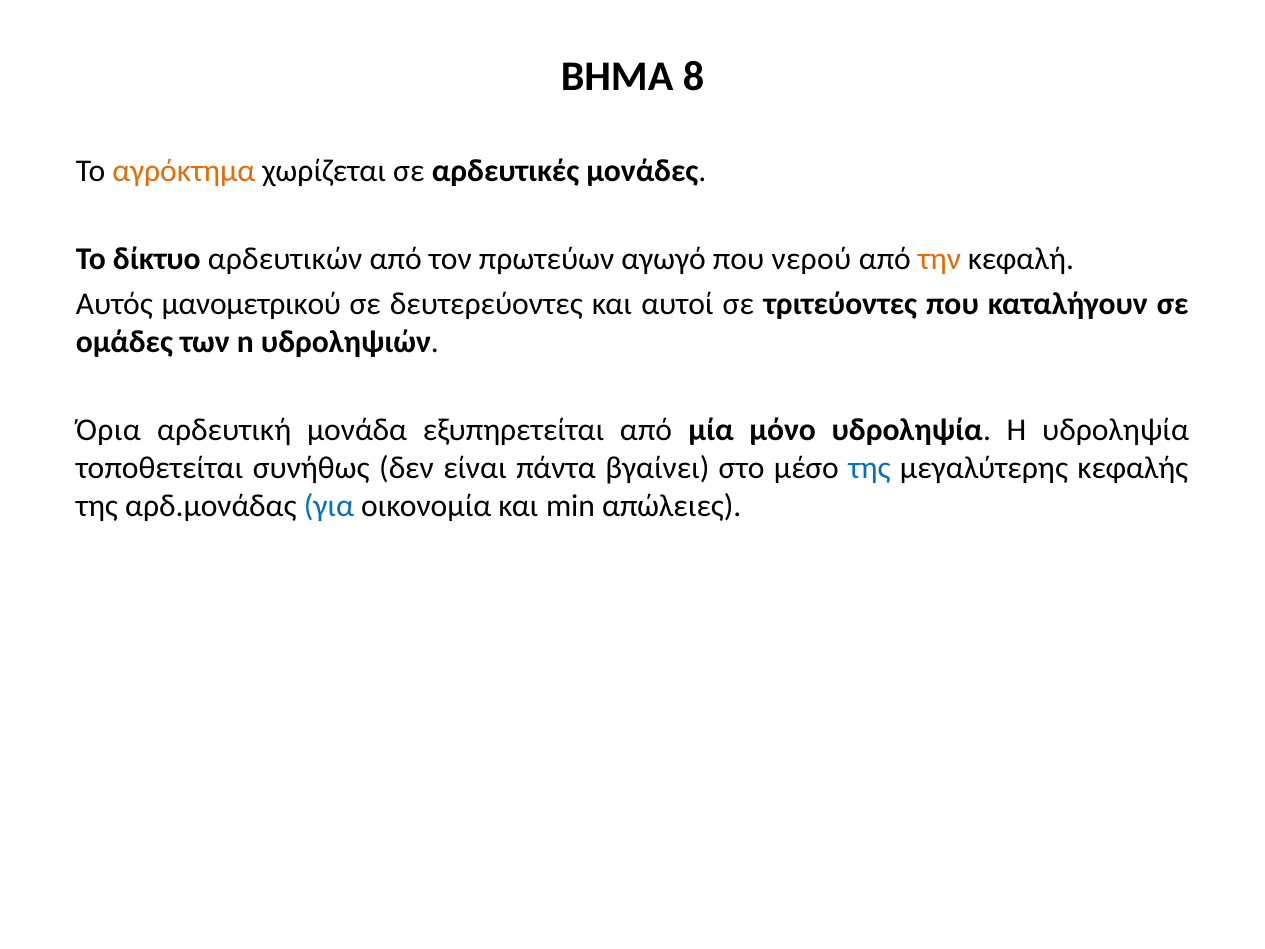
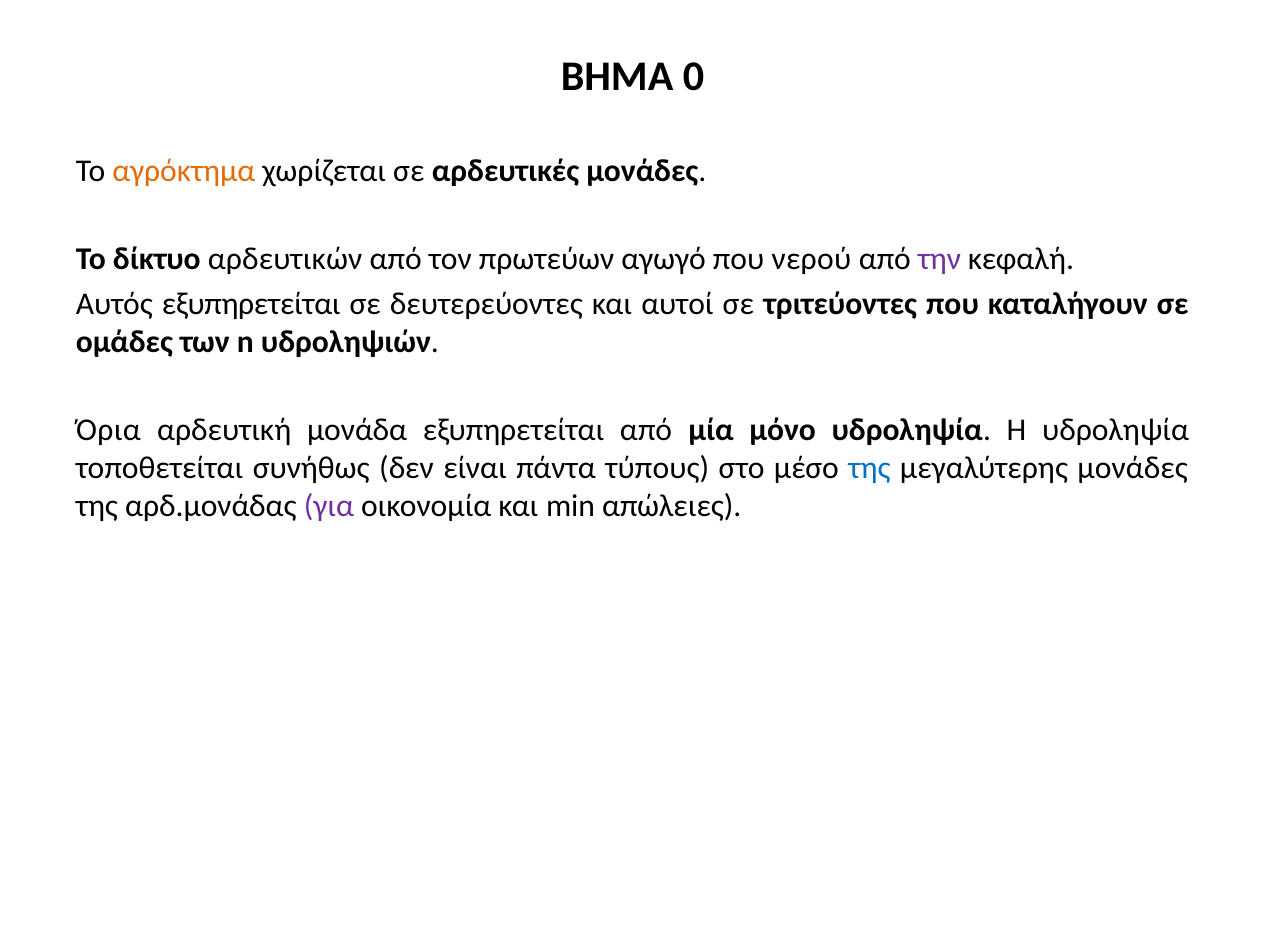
8: 8 -> 0
την colour: orange -> purple
Αυτός μανομετρικού: μανομετρικού -> εξυπηρετείται
βγαίνει: βγαίνει -> τύπους
μεγαλύτερης κεφαλής: κεφαλής -> μονάδες
για colour: blue -> purple
